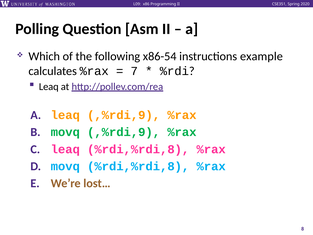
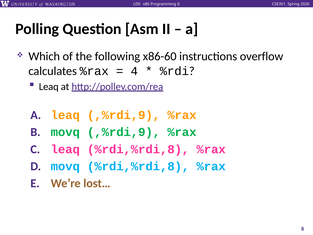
x86-54: x86-54 -> x86-60
example: example -> overflow
7: 7 -> 4
